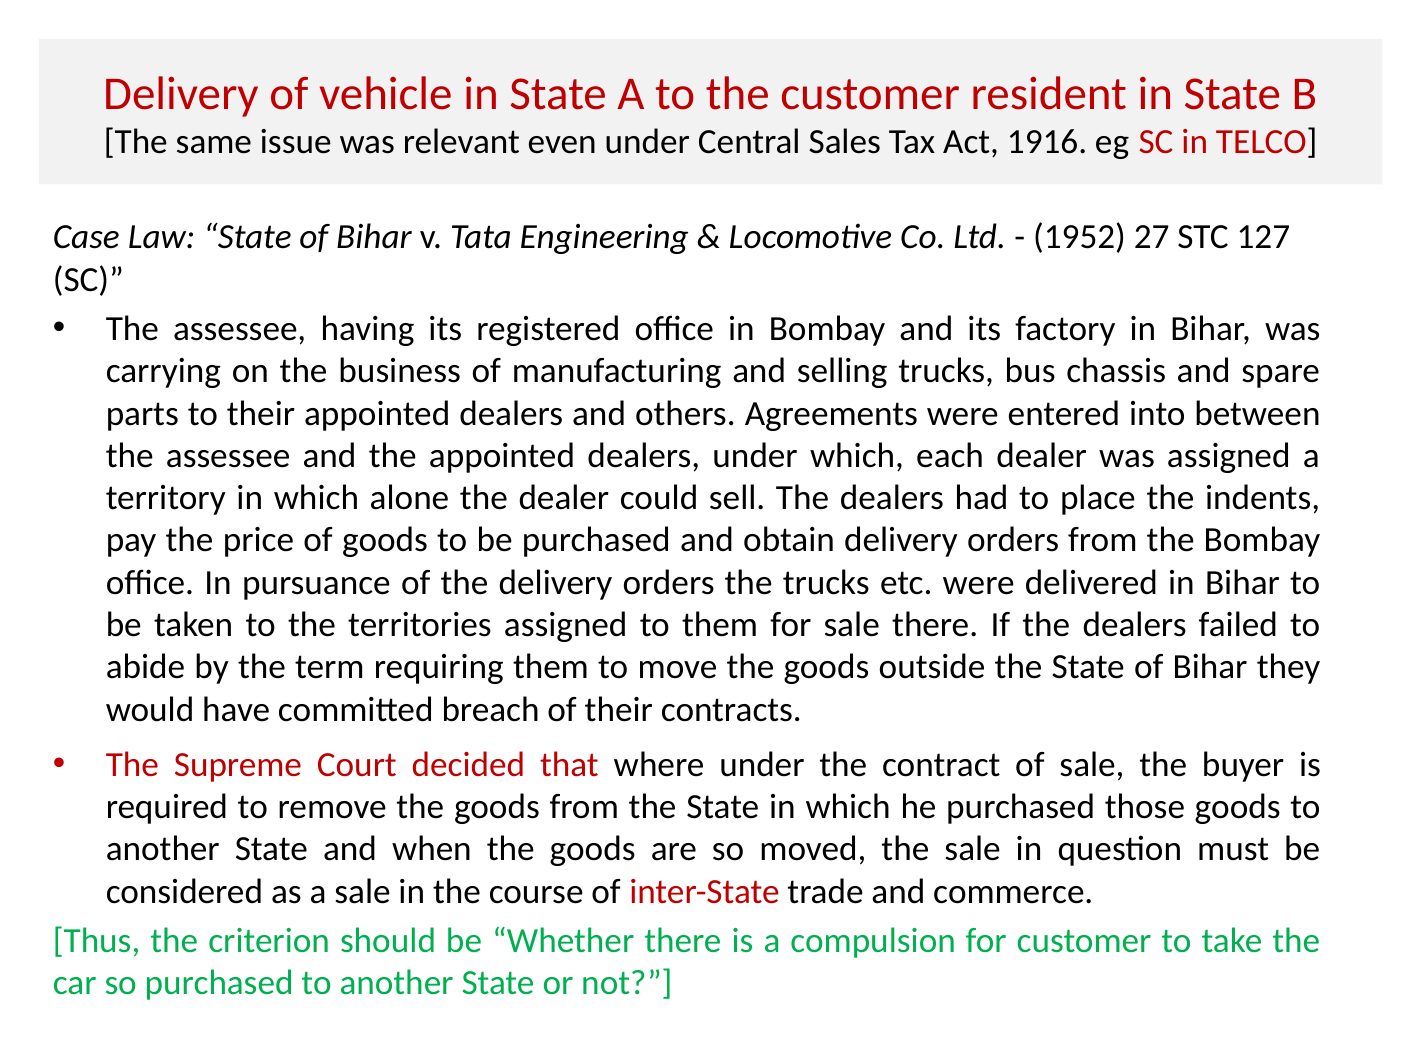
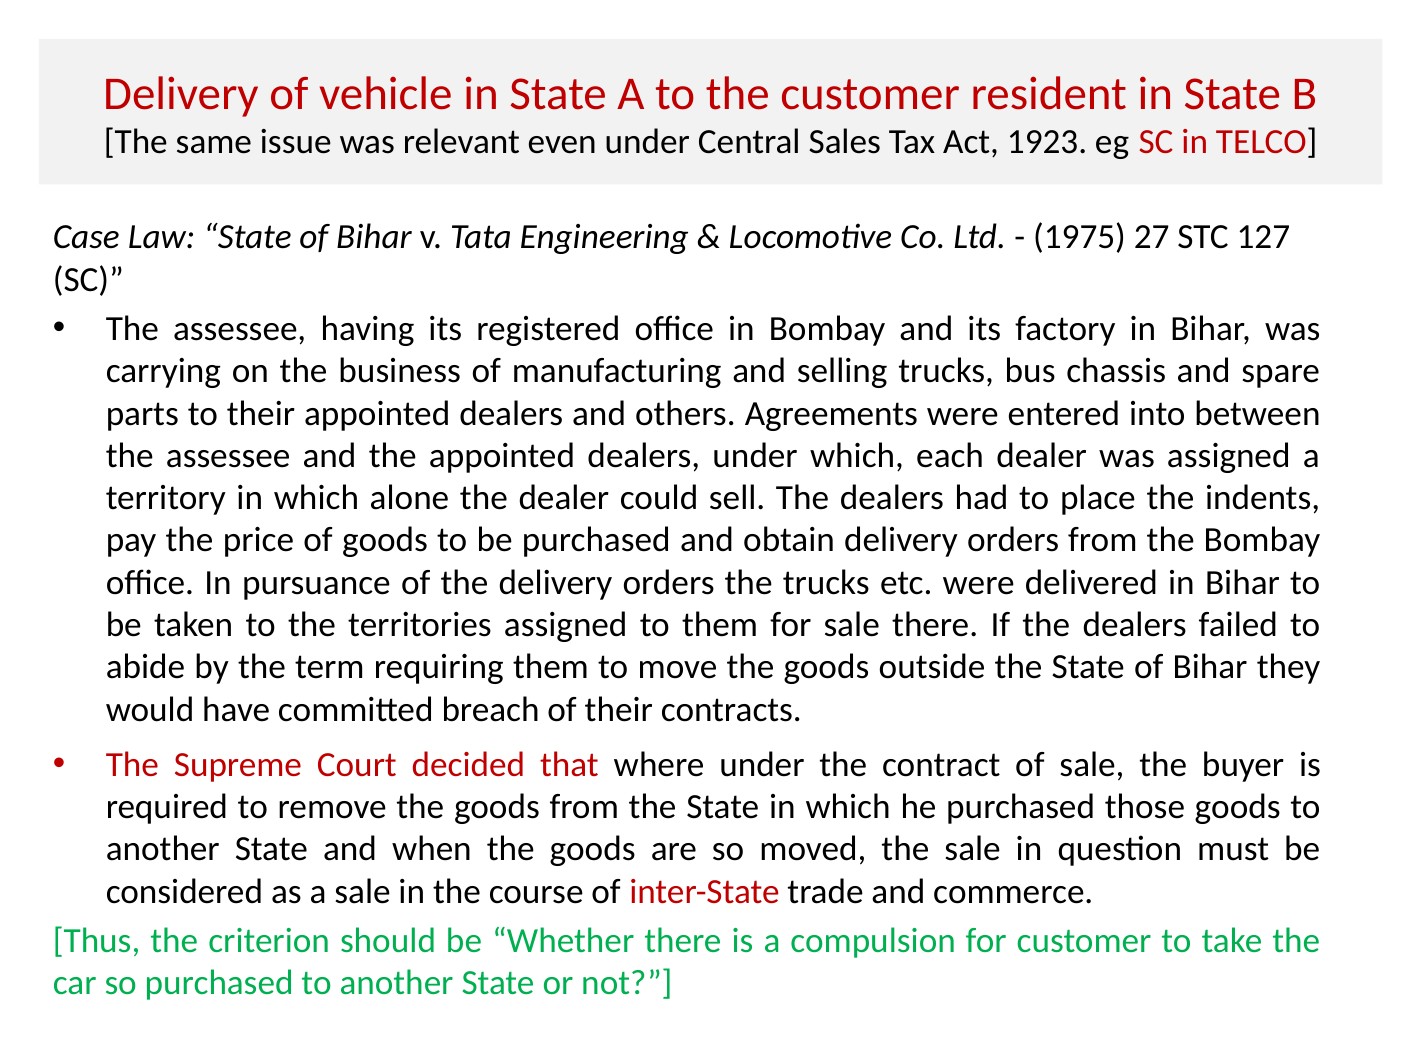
1916: 1916 -> 1923
1952: 1952 -> 1975
